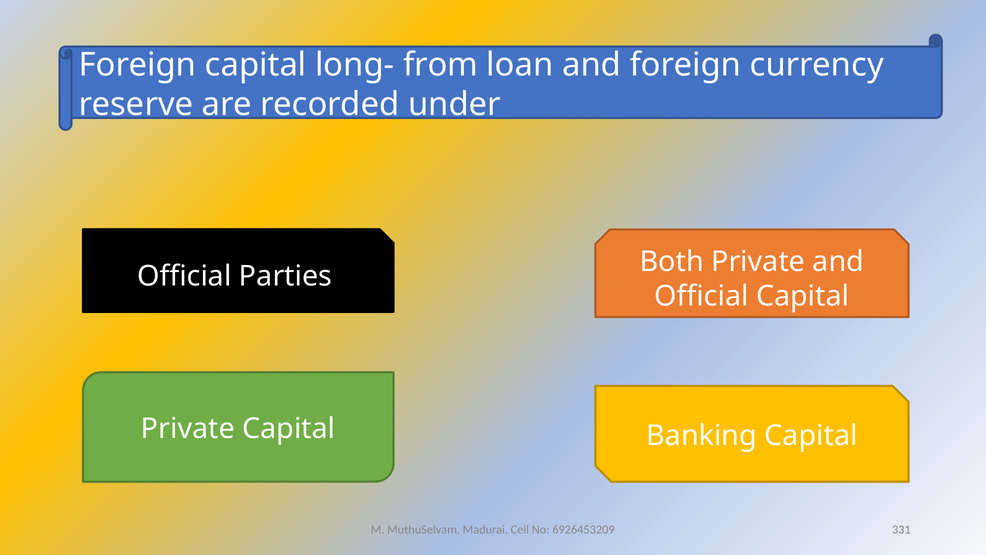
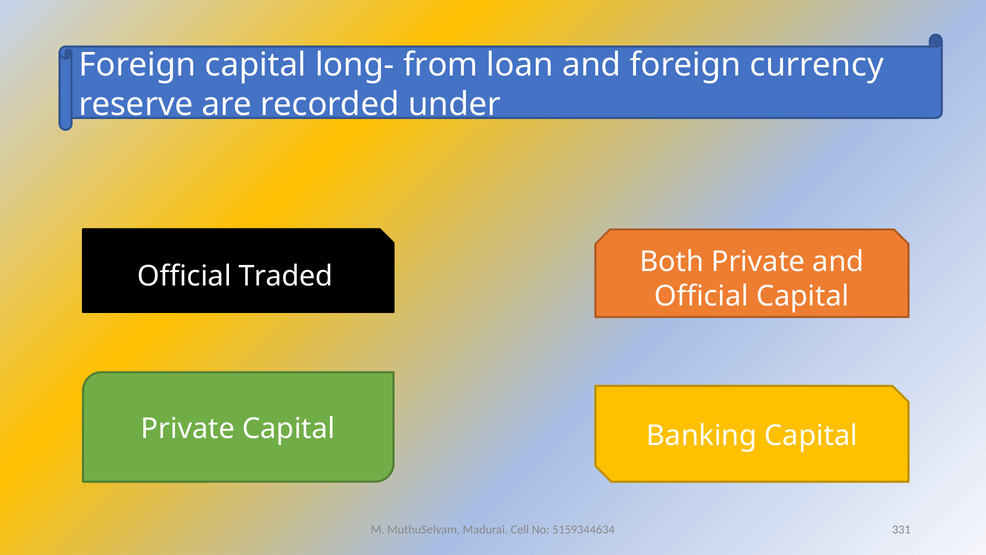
Parties: Parties -> Traded
6926453209: 6926453209 -> 5159344634
